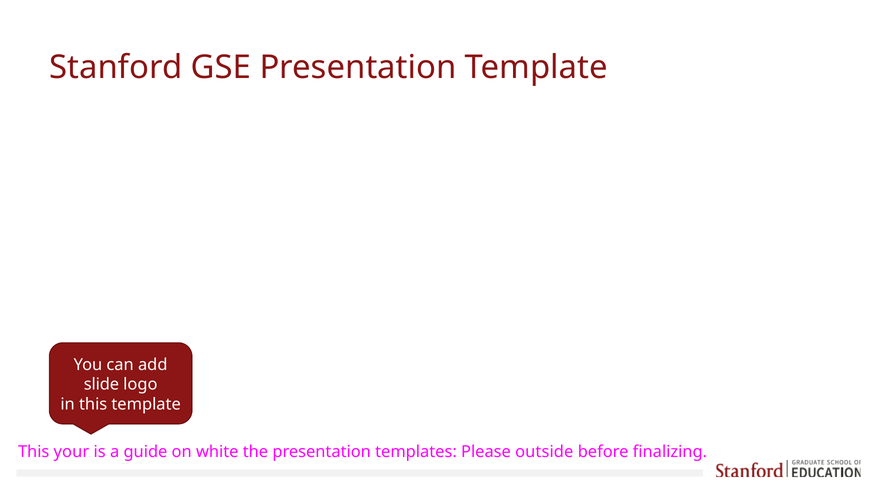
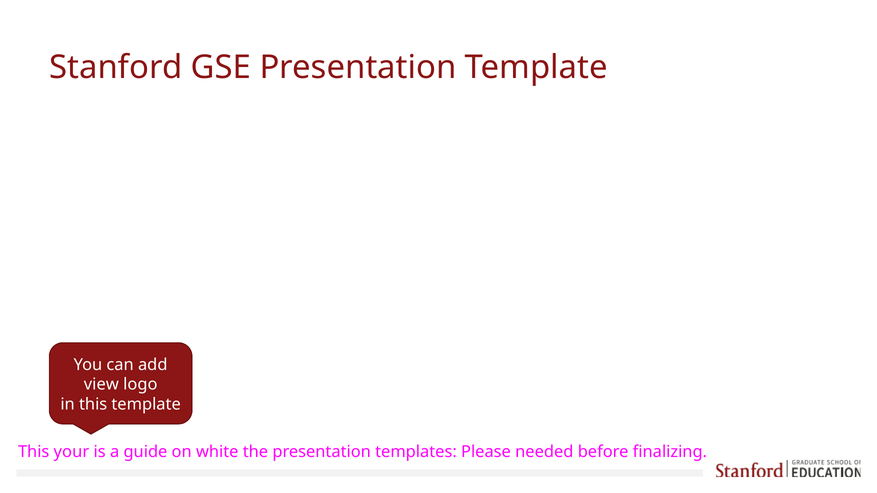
slide: slide -> view
outside: outside -> needed
